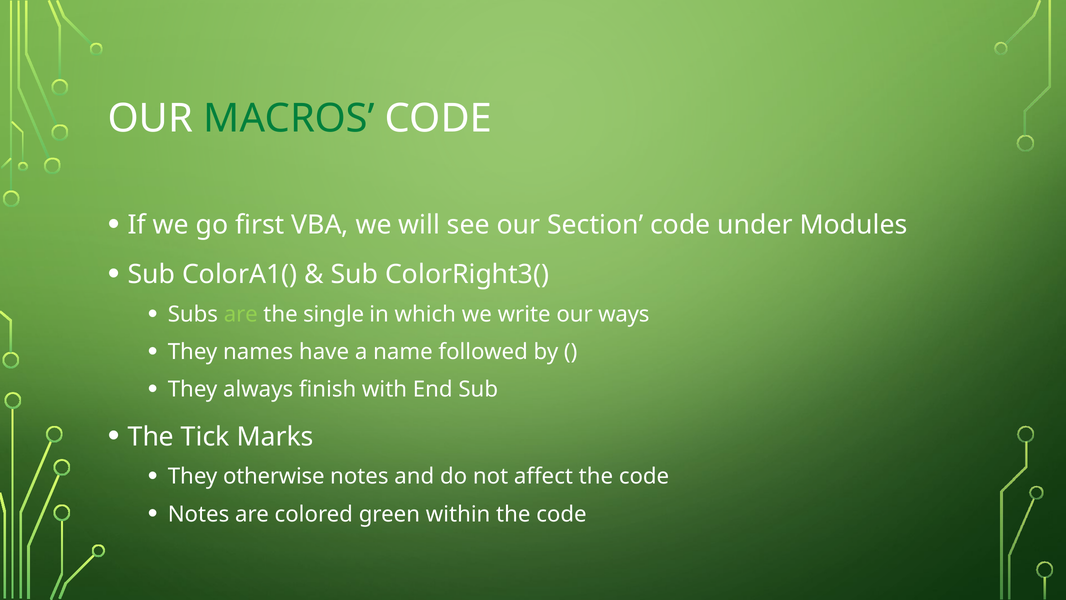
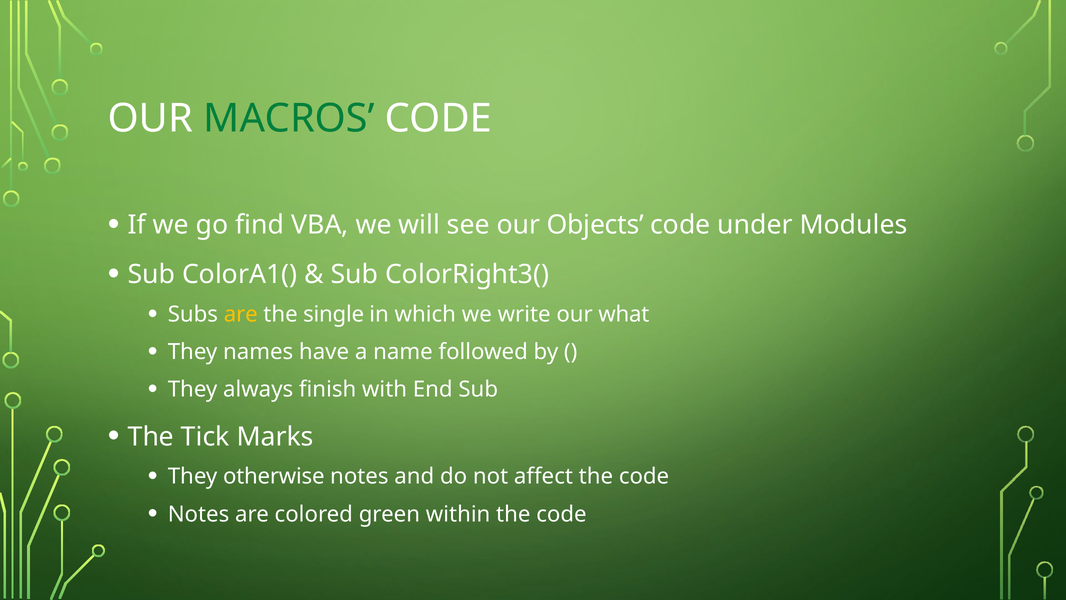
first: first -> find
Section: Section -> Objects
are at (241, 314) colour: light green -> yellow
ways: ways -> what
